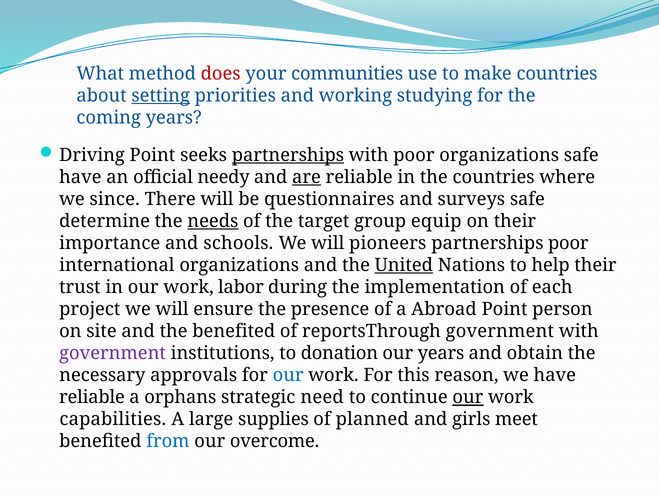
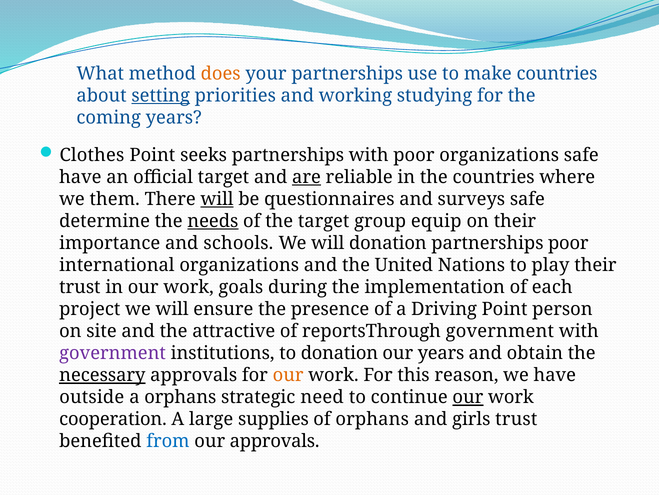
does colour: red -> orange
your communities: communities -> partnerships
Driving: Driving -> Clothes
partnerships at (288, 155) underline: present -> none
official needy: needy -> target
since: since -> them
will at (217, 199) underline: none -> present
will pioneers: pioneers -> donation
United underline: present -> none
help: help -> play
labor: labor -> goals
Abroad: Abroad -> Driving
the benefited: benefited -> attractive
necessary underline: none -> present
our at (288, 375) colour: blue -> orange
reliable at (92, 397): reliable -> outside
capabilities: capabilities -> cooperation
of planned: planned -> orphans
girls meet: meet -> trust
our overcome: overcome -> approvals
